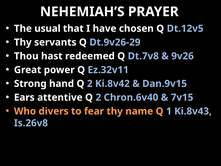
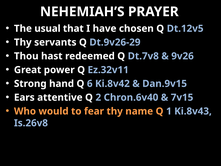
hand Q 2: 2 -> 6
divers: divers -> would
